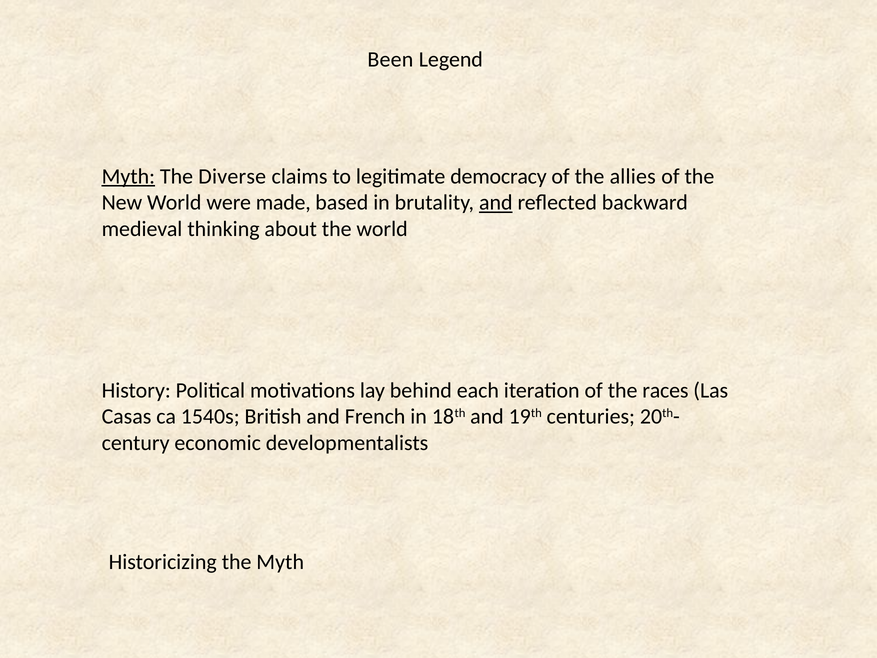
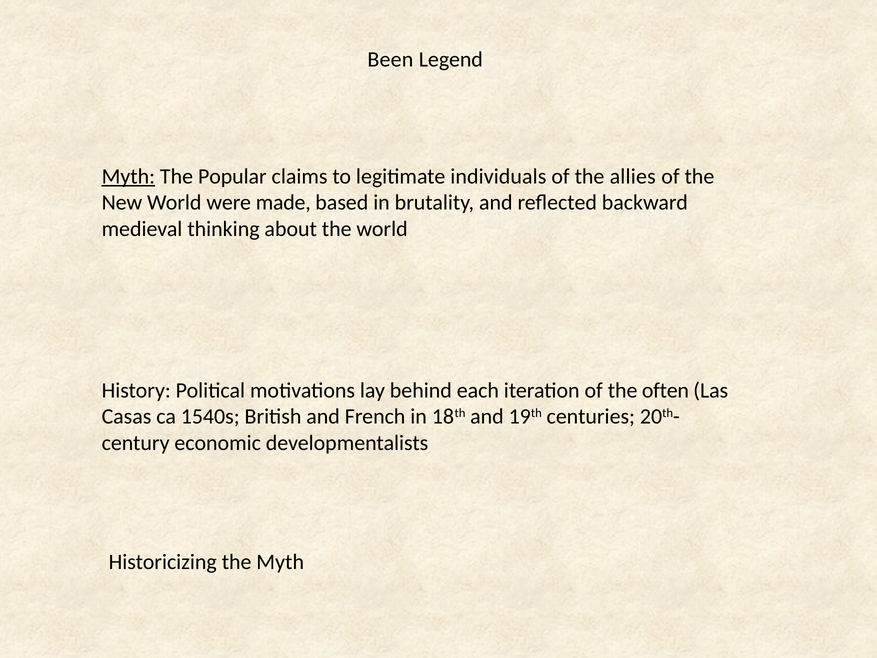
Diverse: Diverse -> Popular
democracy: democracy -> individuals
and at (496, 203) underline: present -> none
races: races -> often
